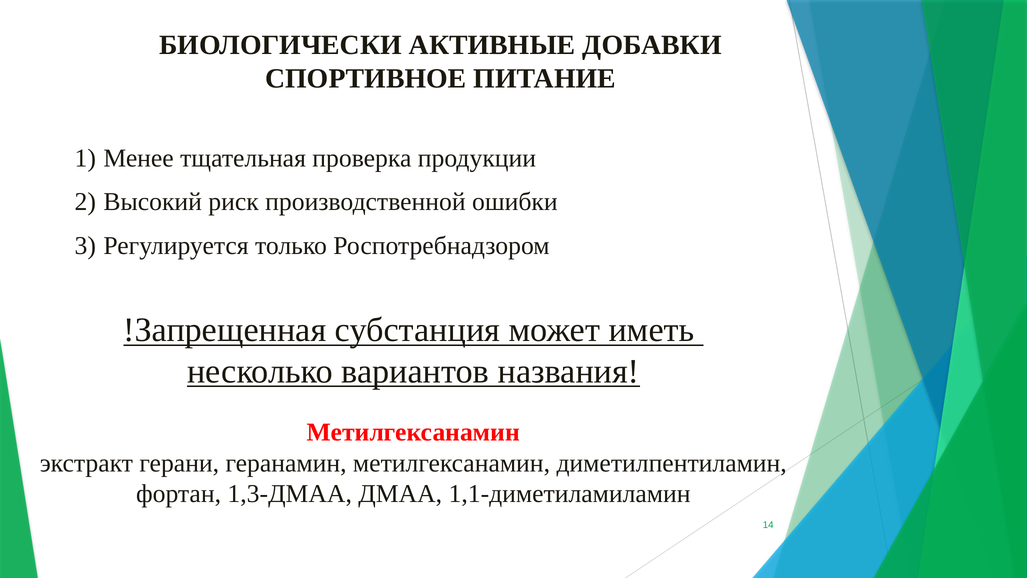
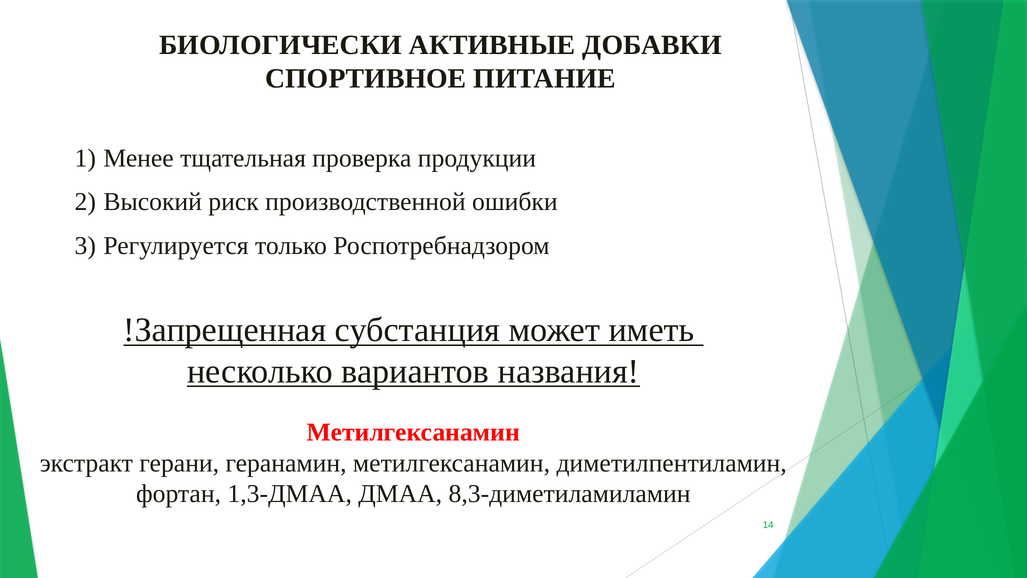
1,1-диметиламиламин: 1,1-диметиламиламин -> 8,3-диметиламиламин
